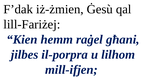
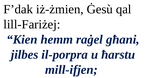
lilhom: lilhom -> ħarstu
